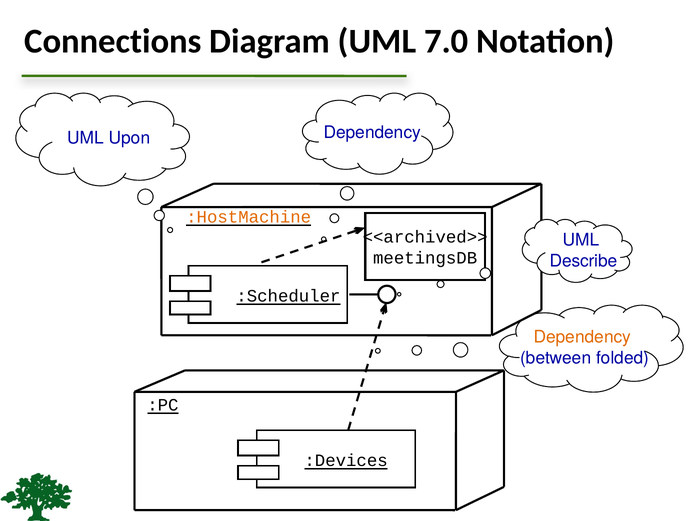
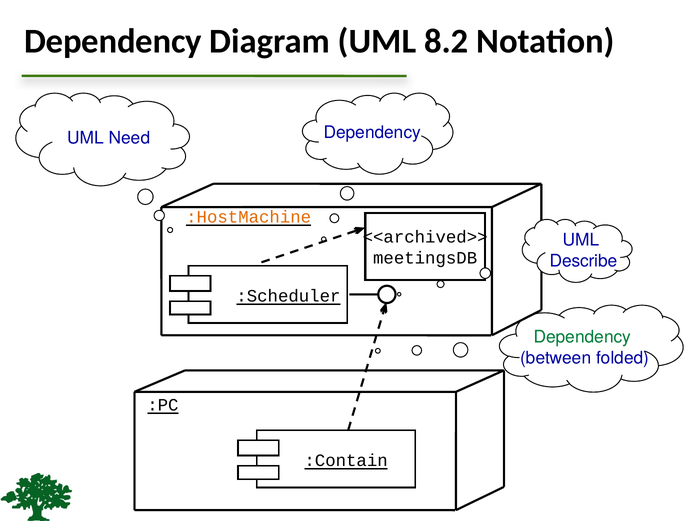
Connections at (113, 41): Connections -> Dependency
7.0: 7.0 -> 8.2
Upon: Upon -> Need
Dependency at (582, 337) colour: orange -> green
:Devices: :Devices -> :Contain
